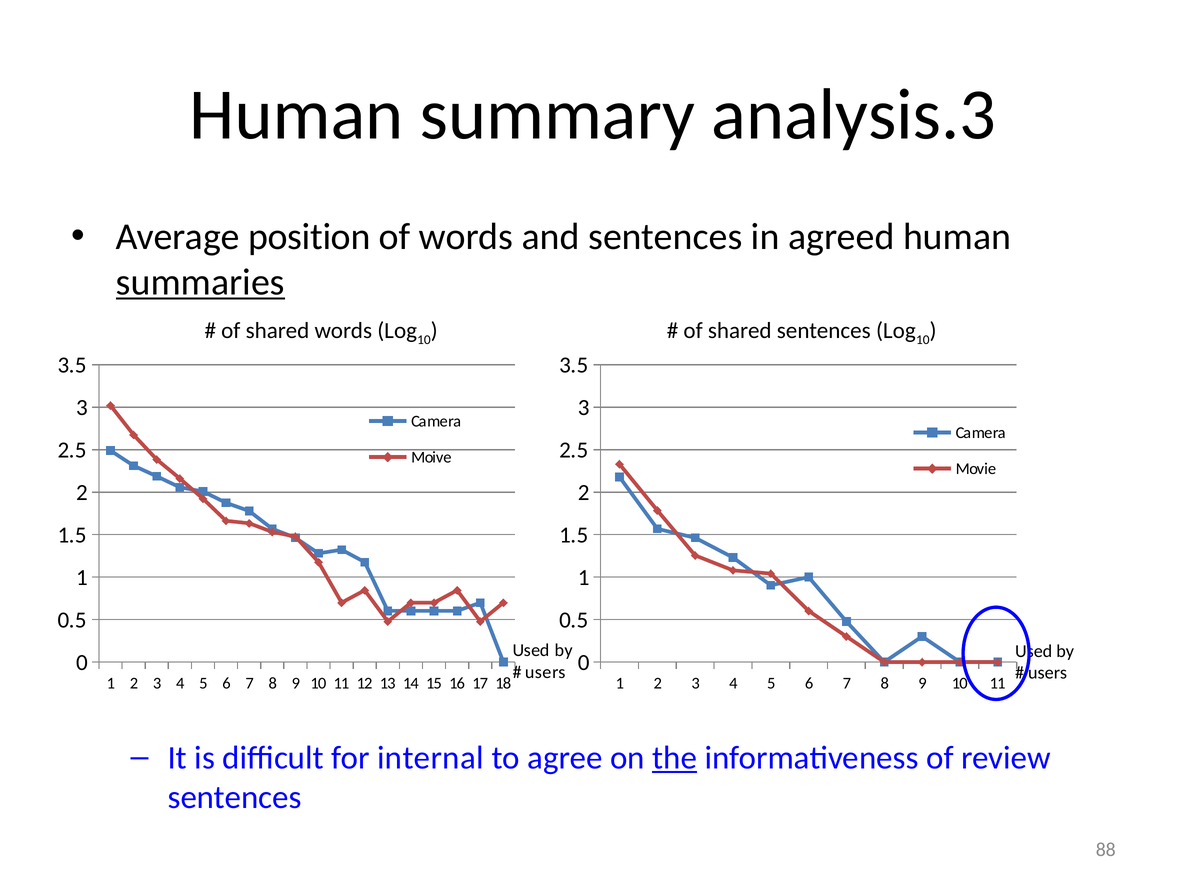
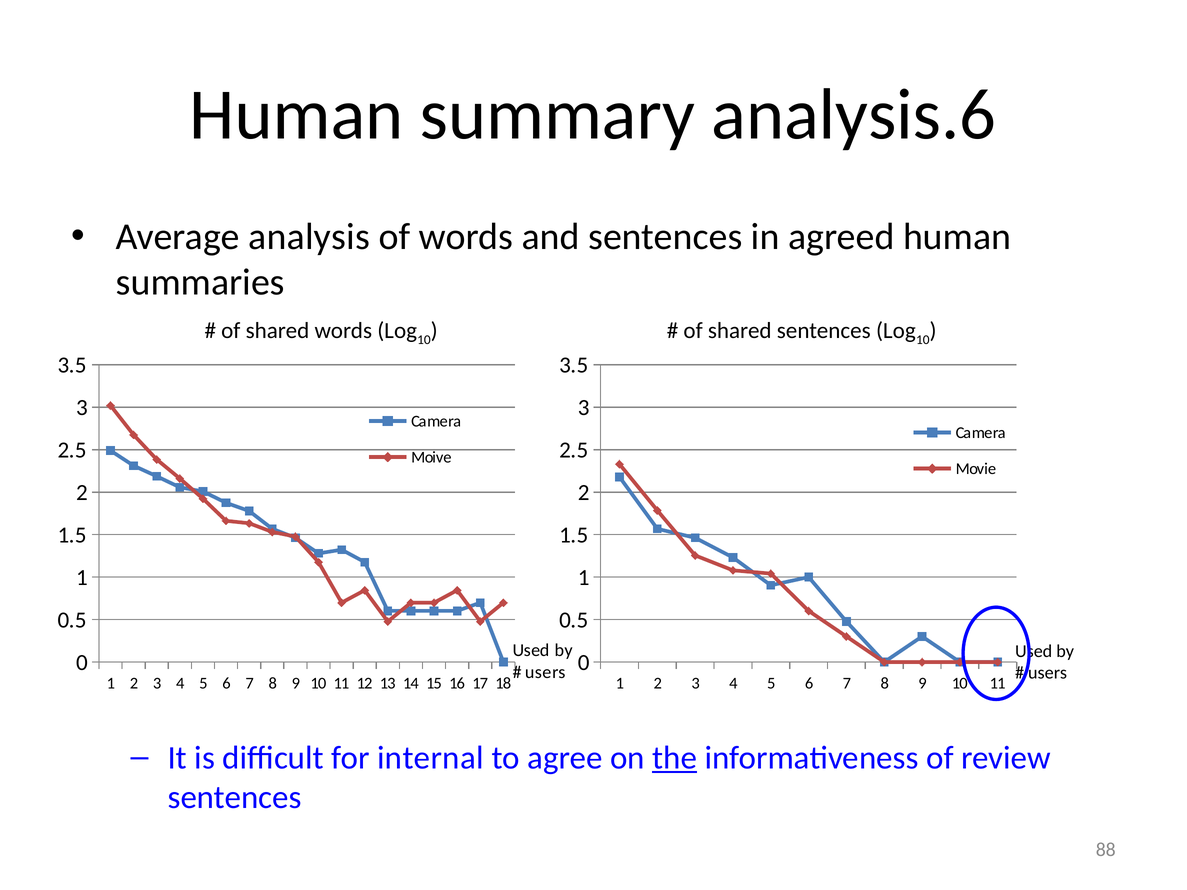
analysis.3: analysis.3 -> analysis.6
position: position -> analysis
summaries underline: present -> none
